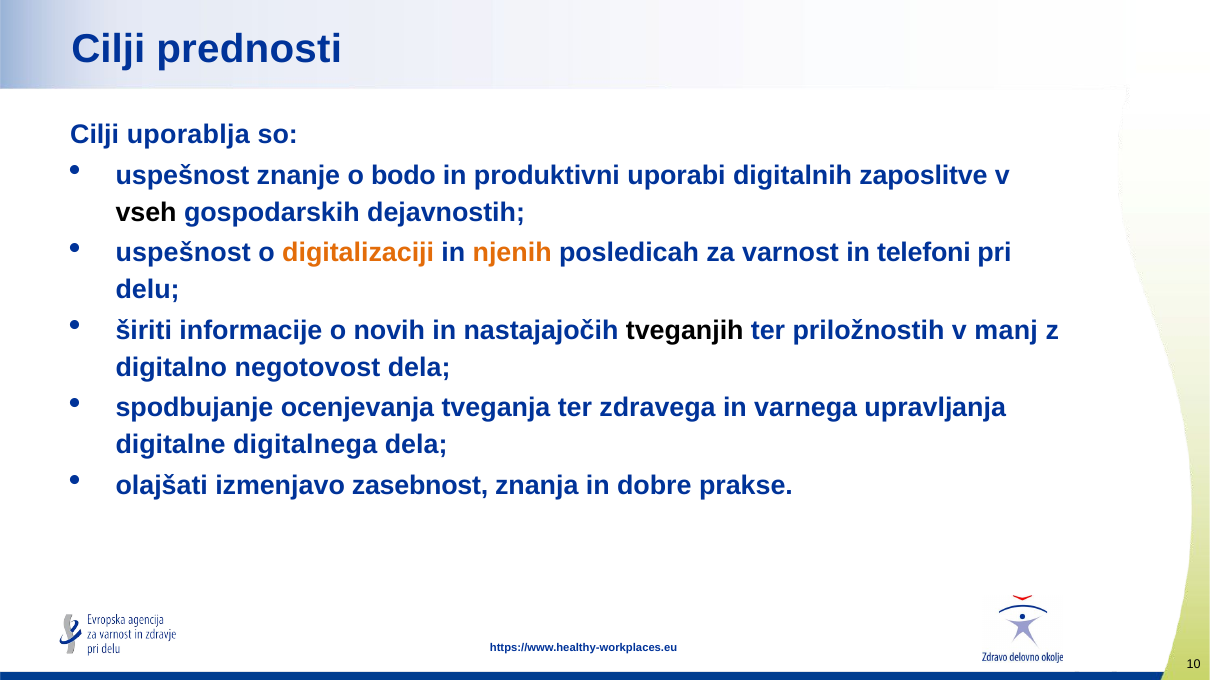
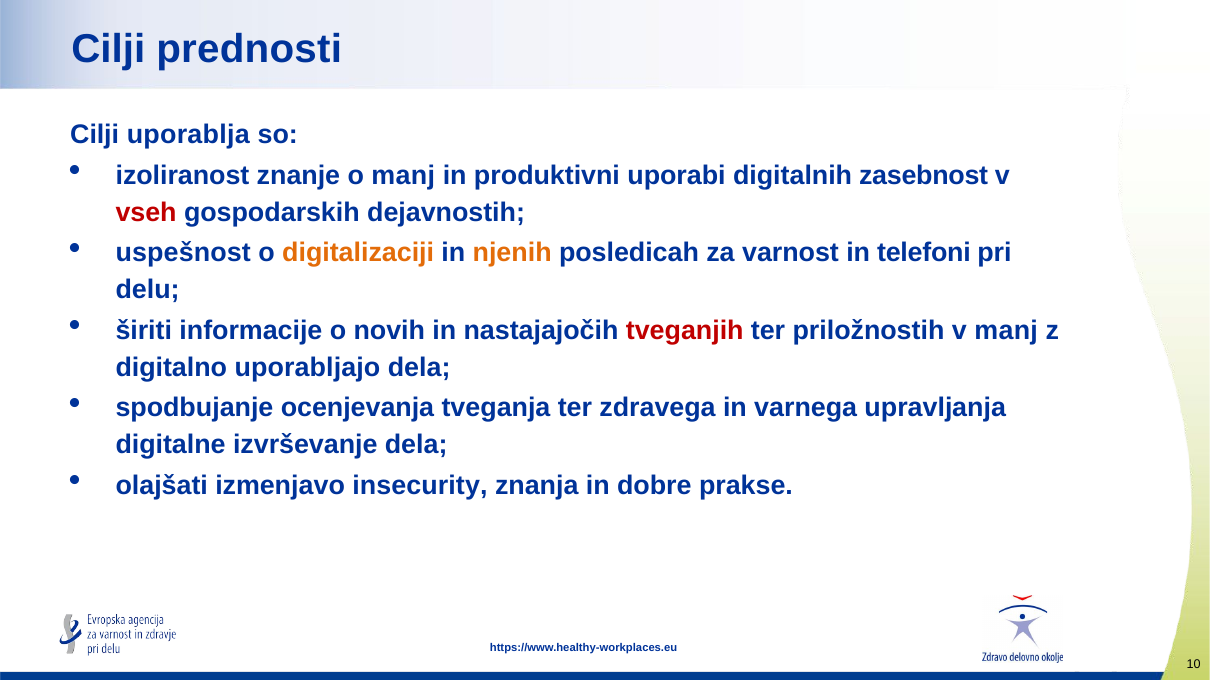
uspešnost at (182, 176): uspešnost -> izoliranost
o bodo: bodo -> manj
zaposlitve: zaposlitve -> zasebnost
vseh colour: black -> red
tveganjih colour: black -> red
negotovost: negotovost -> uporabljajo
digitalnega: digitalnega -> izvrševanje
zasebnost: zasebnost -> insecurity
